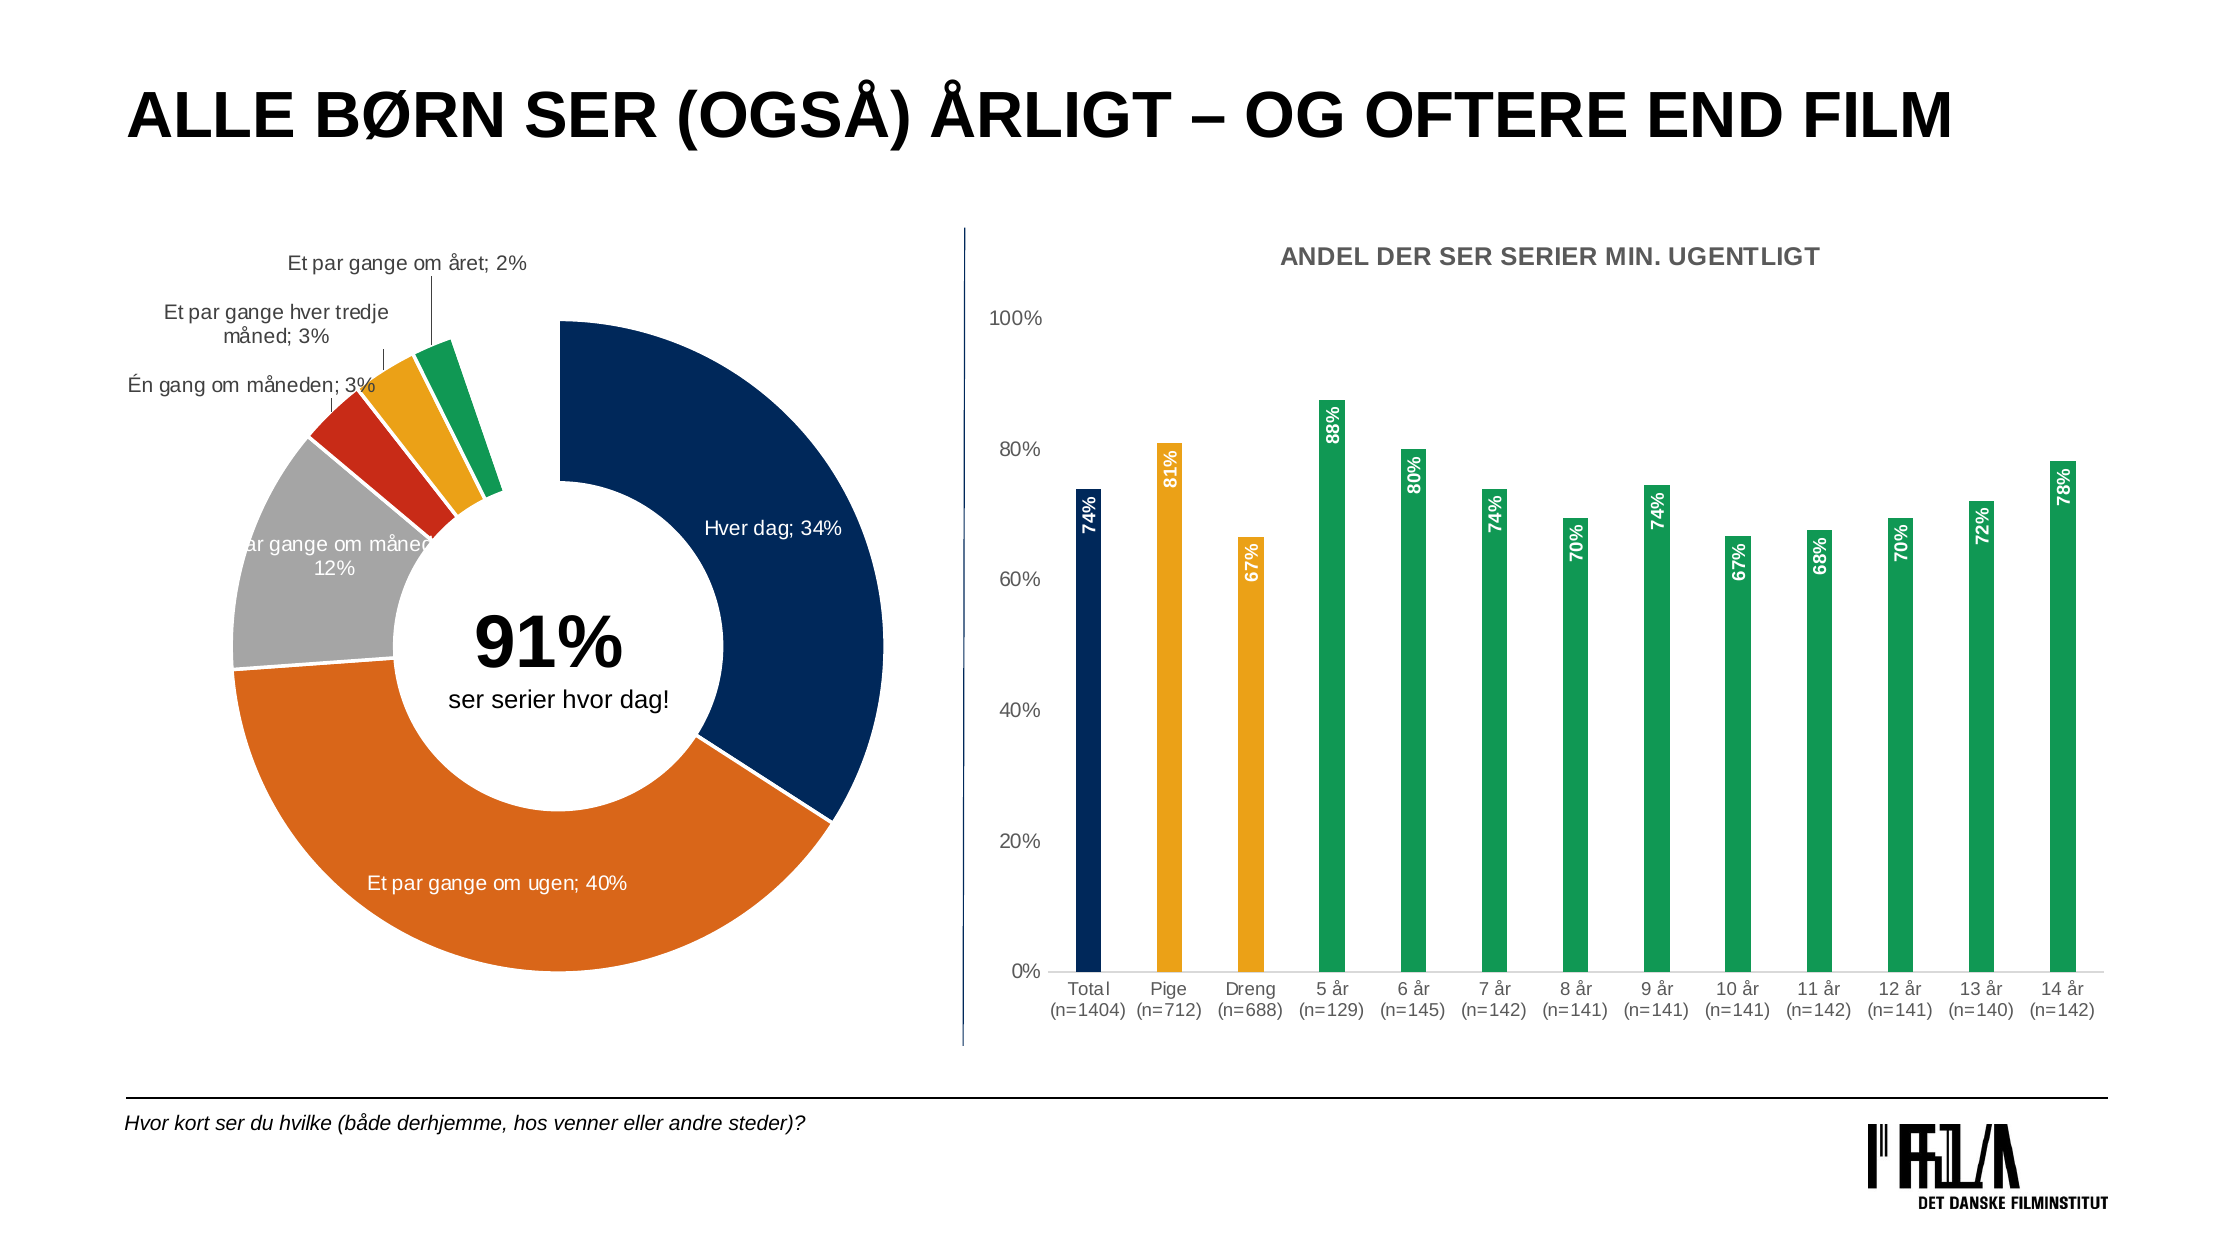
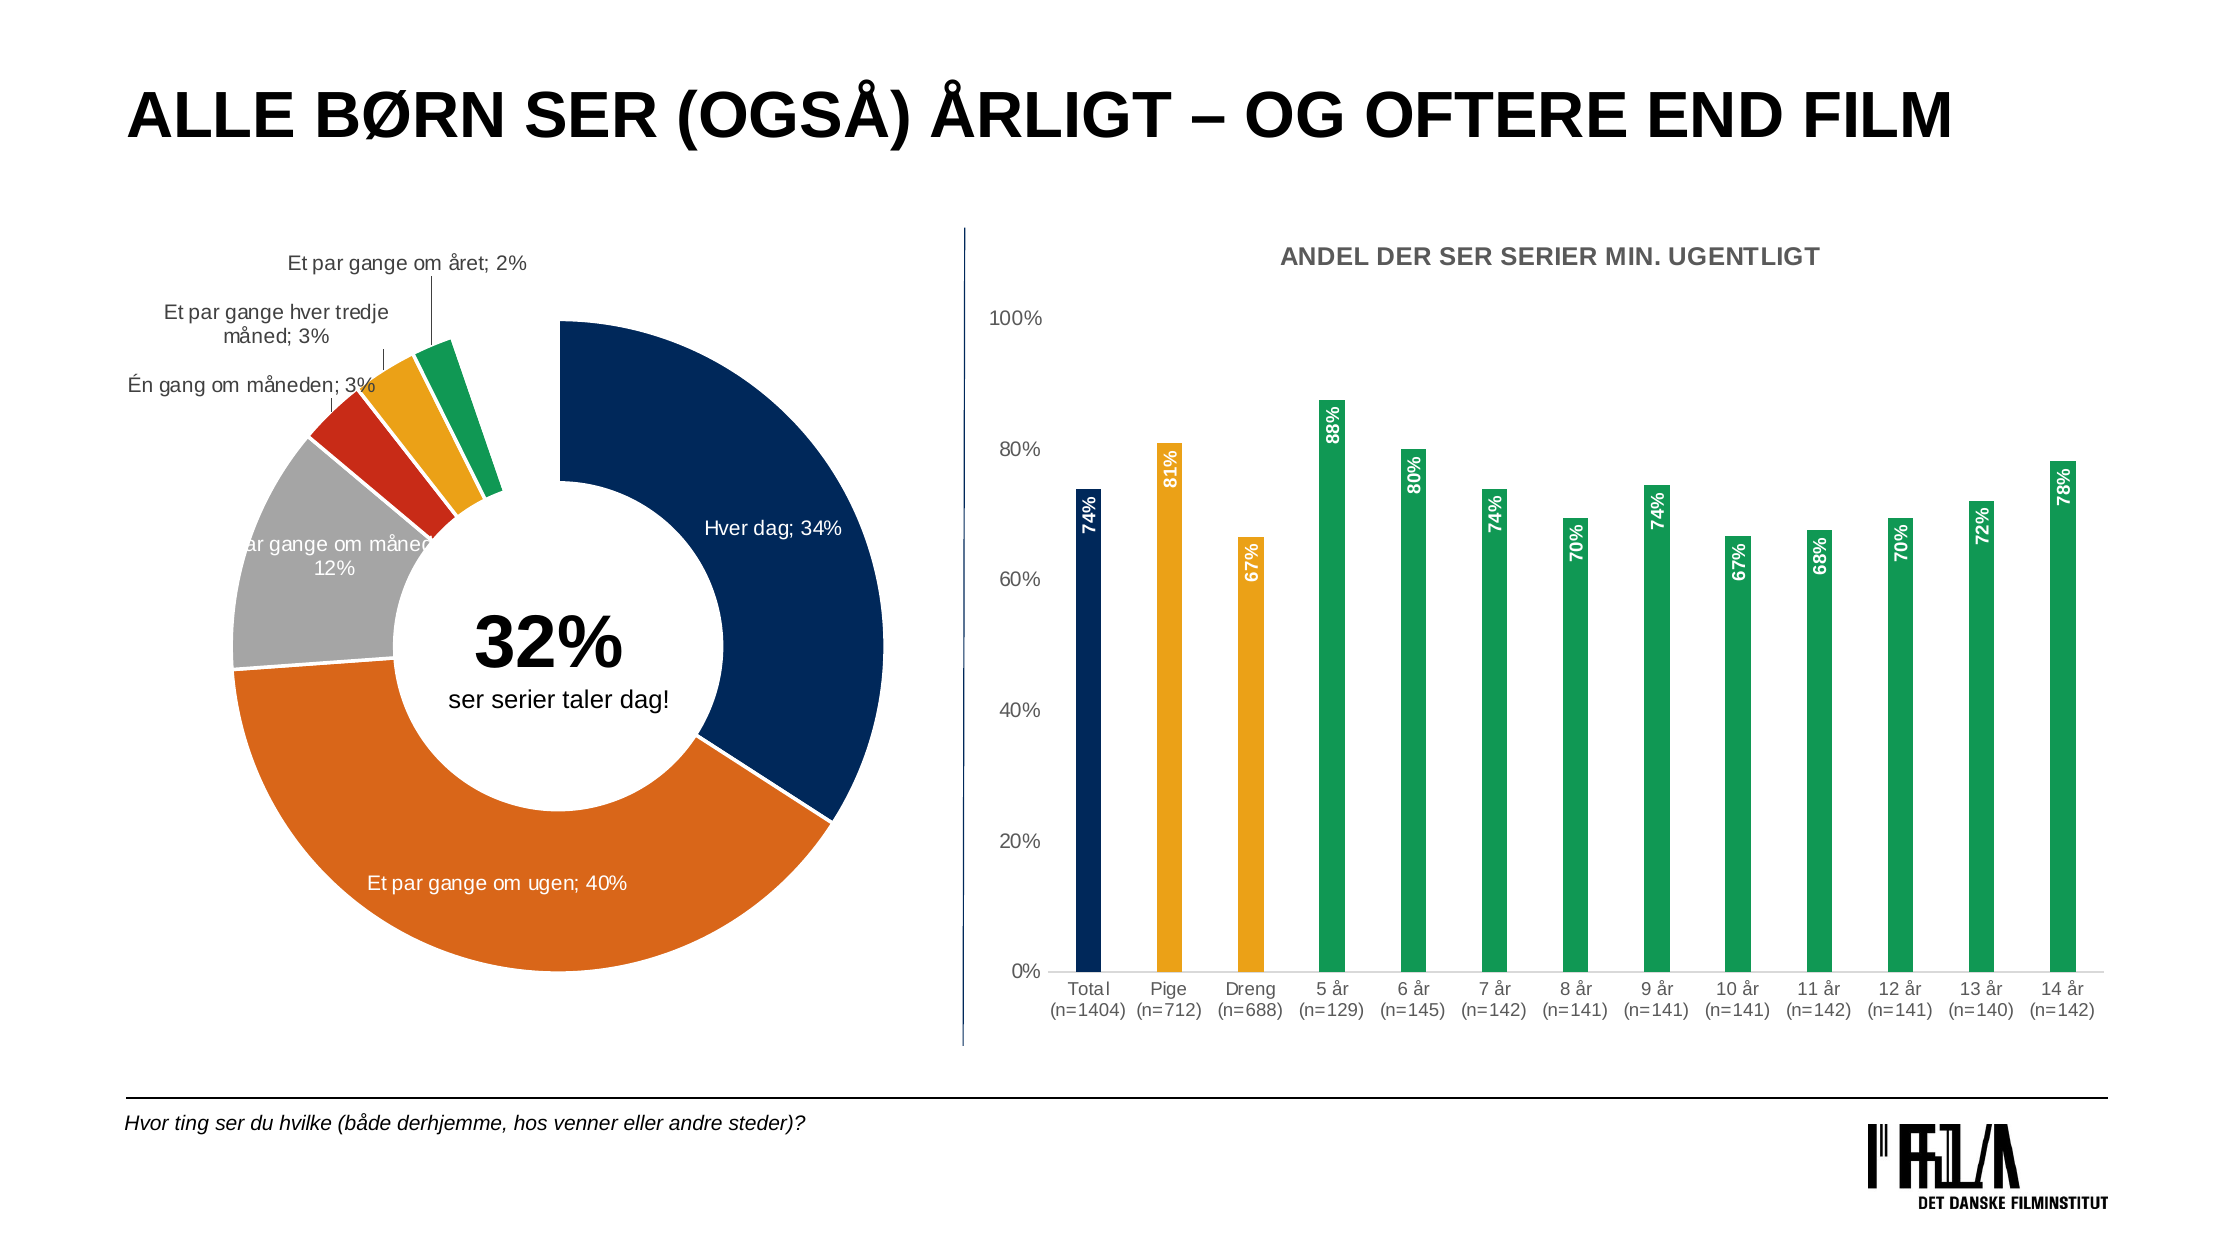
91%: 91% -> 32%
serier hvor: hvor -> taler
kort: kort -> ting
